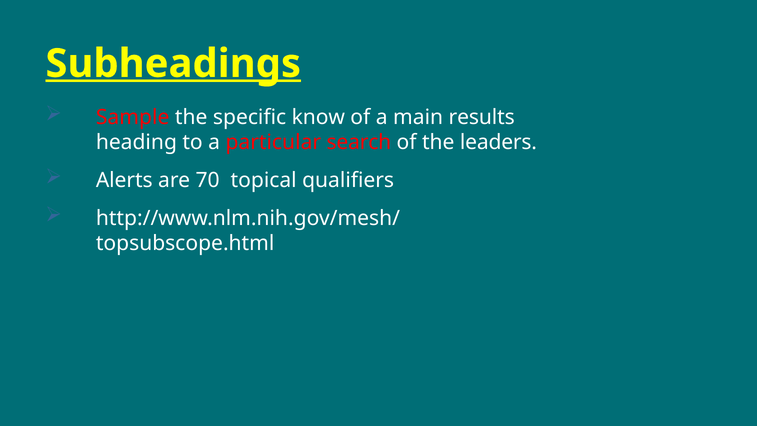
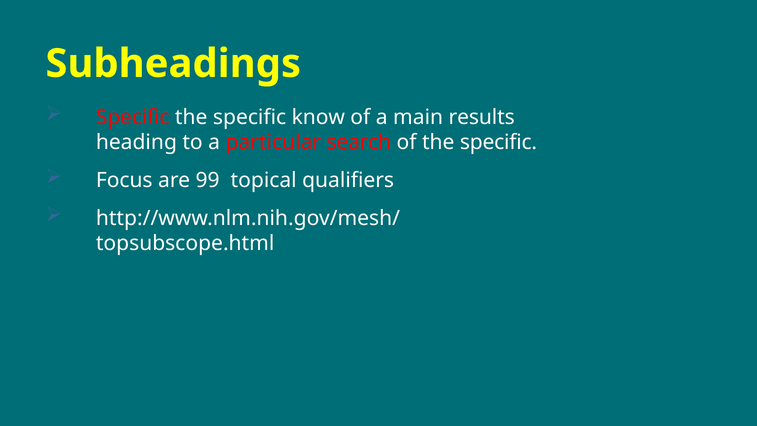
Subheadings underline: present -> none
Sample at (133, 117): Sample -> Specific
of the leaders: leaders -> specific
Alerts: Alerts -> Focus
70: 70 -> 99
